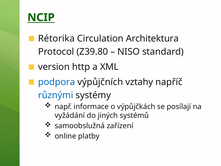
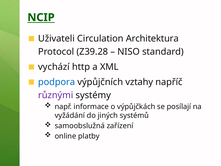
Rétorika: Rétorika -> Uživateli
Z39.80: Z39.80 -> Z39.28
version: version -> vychází
různými colour: blue -> purple
